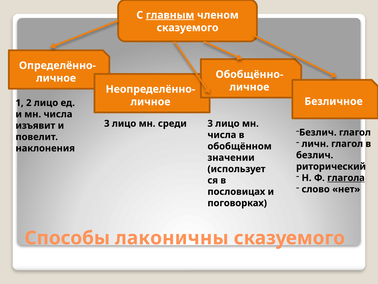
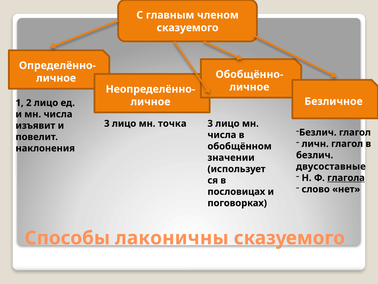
главным underline: present -> none
среди: среди -> точка
риторический: риторический -> двусоставные
